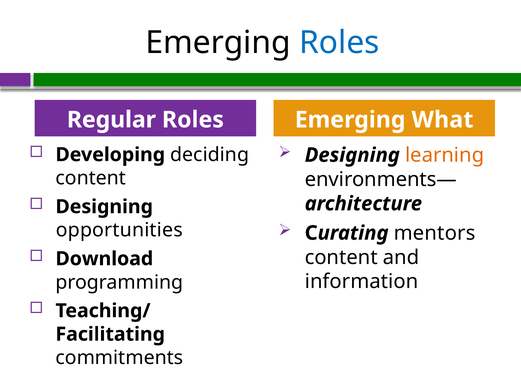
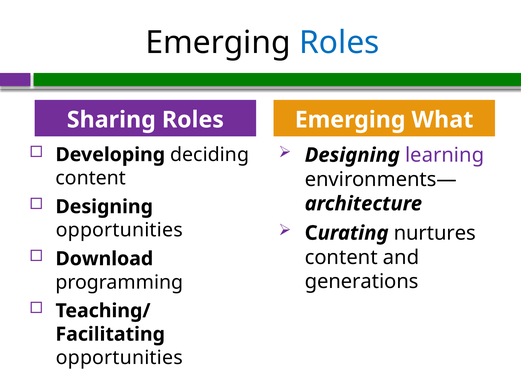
Regular: Regular -> Sharing
learning colour: orange -> purple
mentors: mentors -> nurtures
information: information -> generations
commitments at (119, 358): commitments -> opportunities
